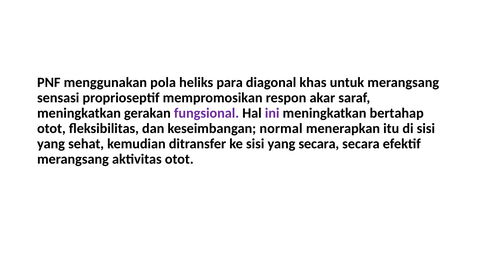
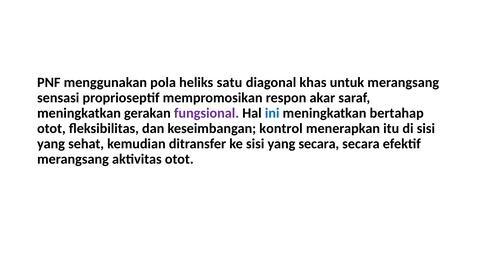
para: para -> satu
ini colour: purple -> blue
normal: normal -> kontrol
